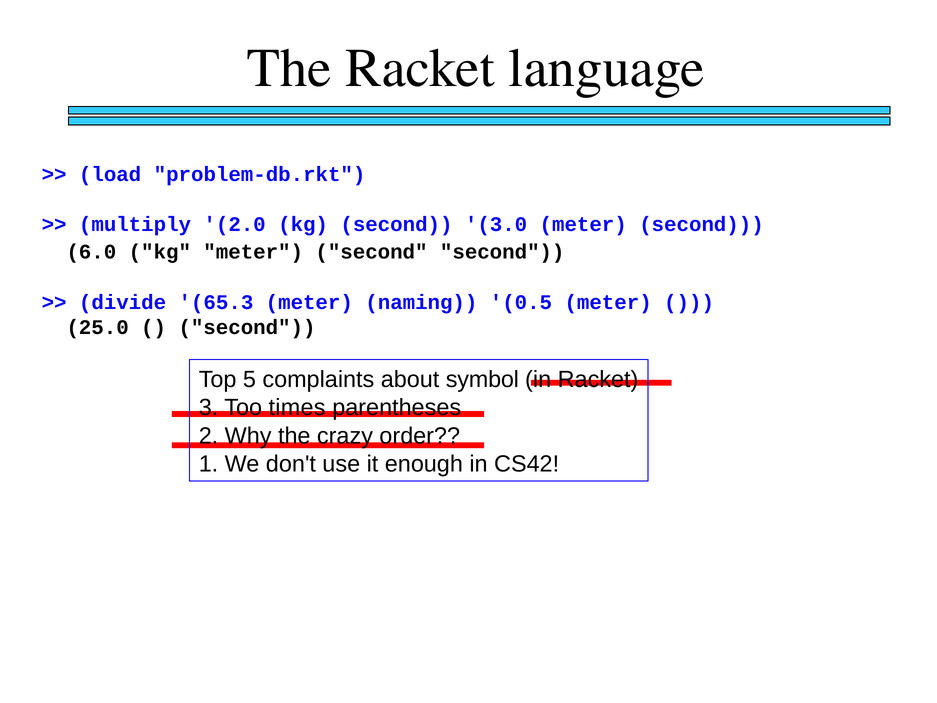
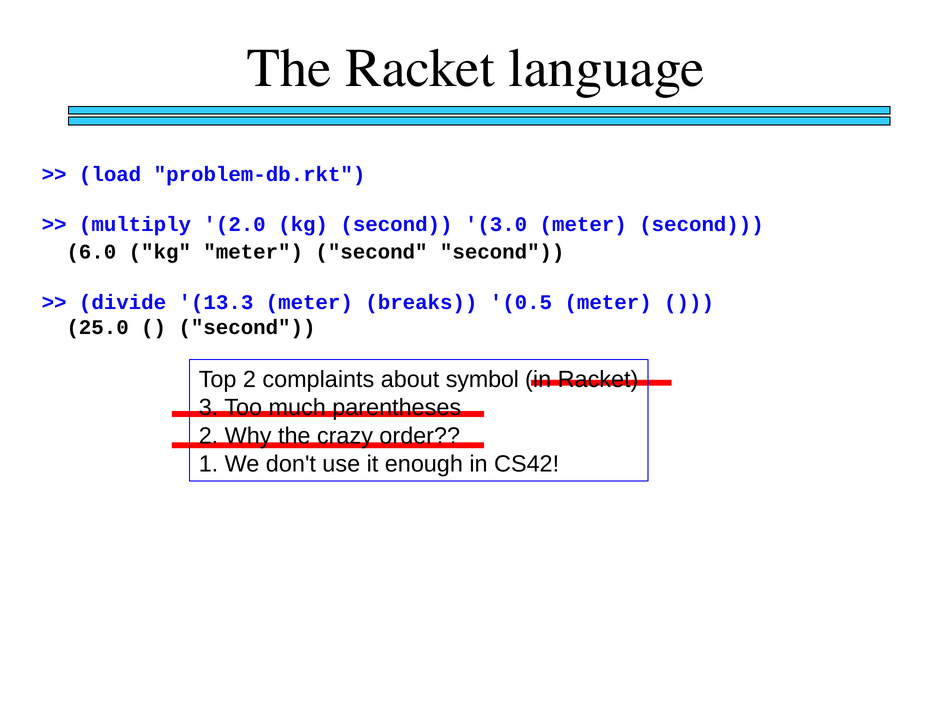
65.3: 65.3 -> 13.3
naming: naming -> breaks
Top 5: 5 -> 2
times: times -> much
